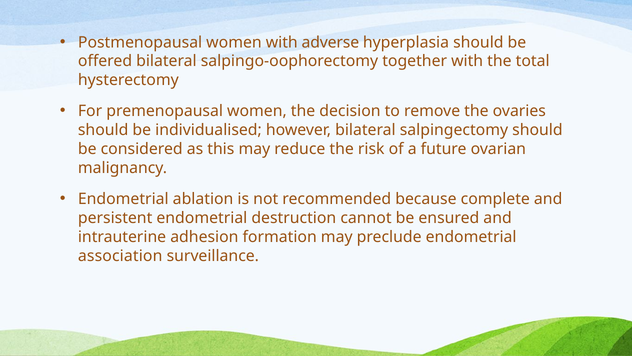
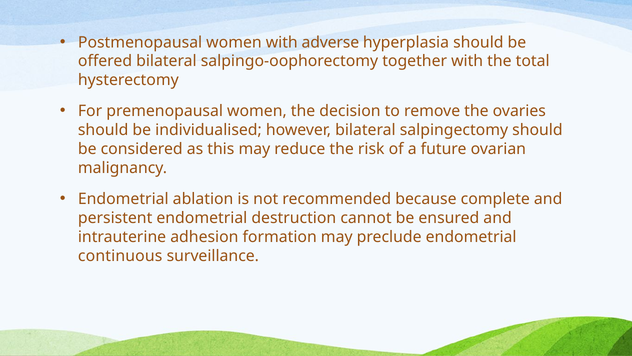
association: association -> continuous
